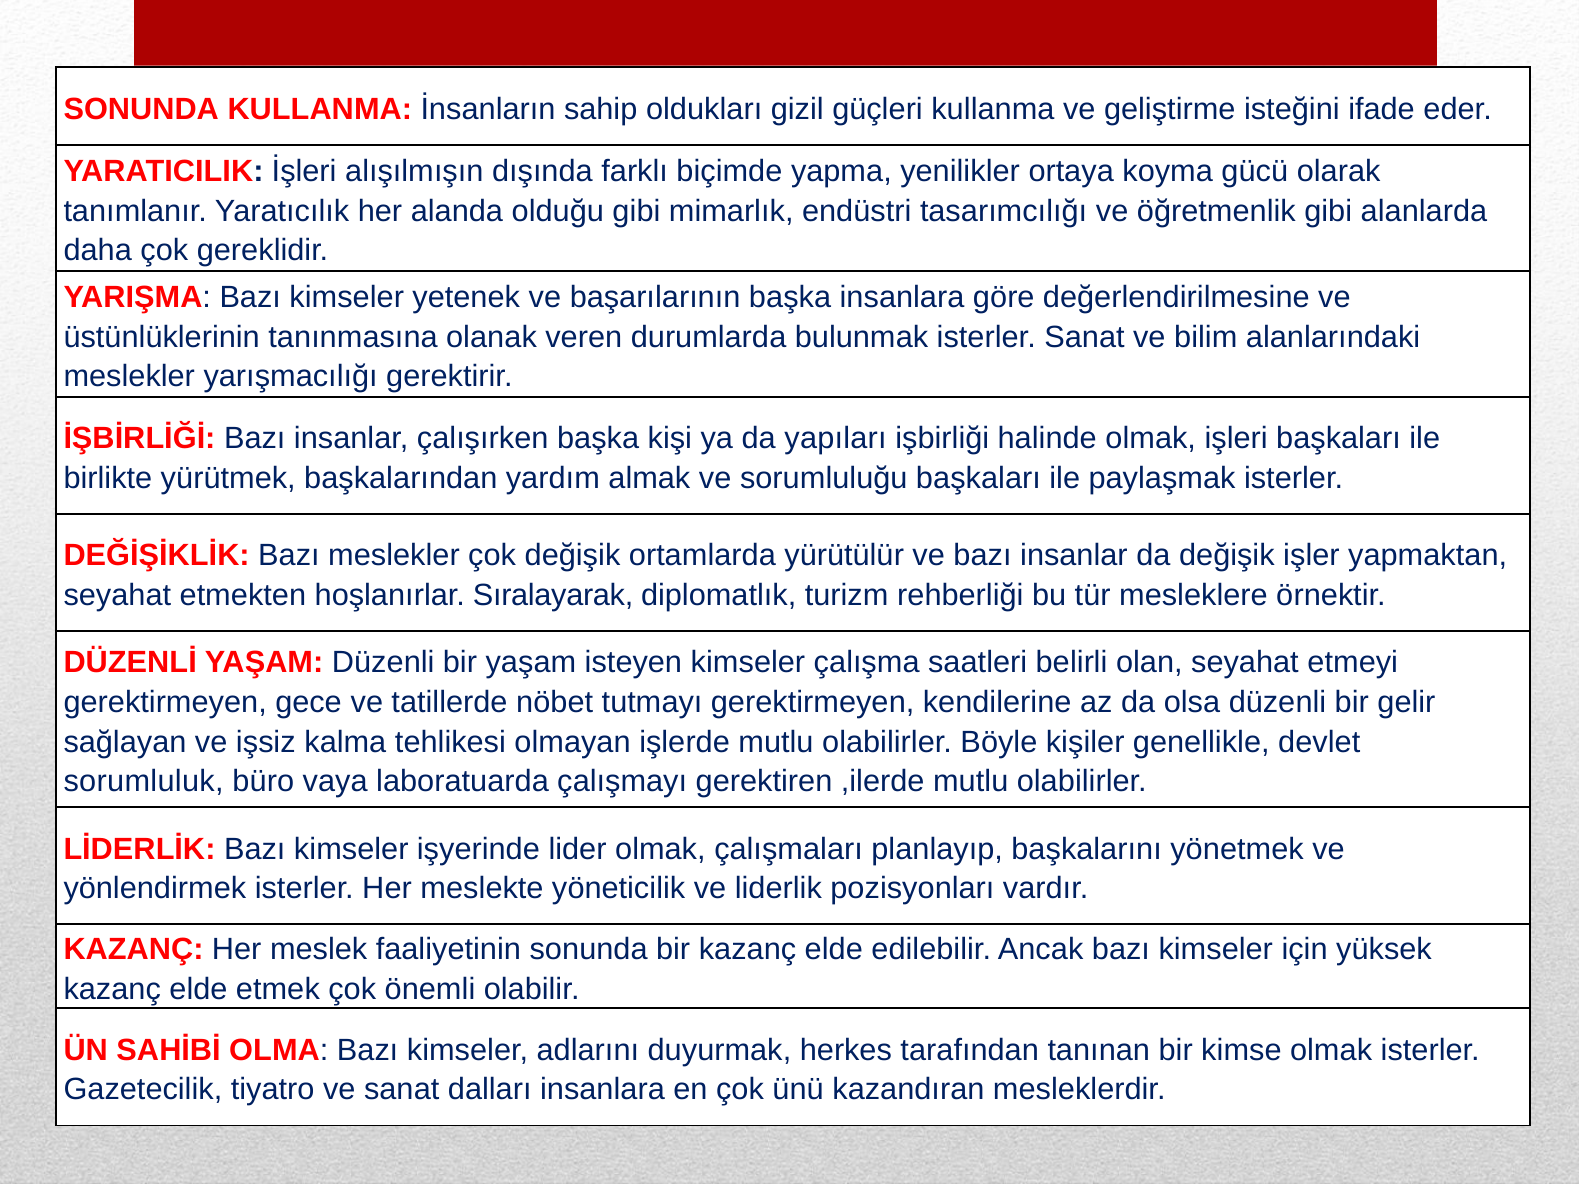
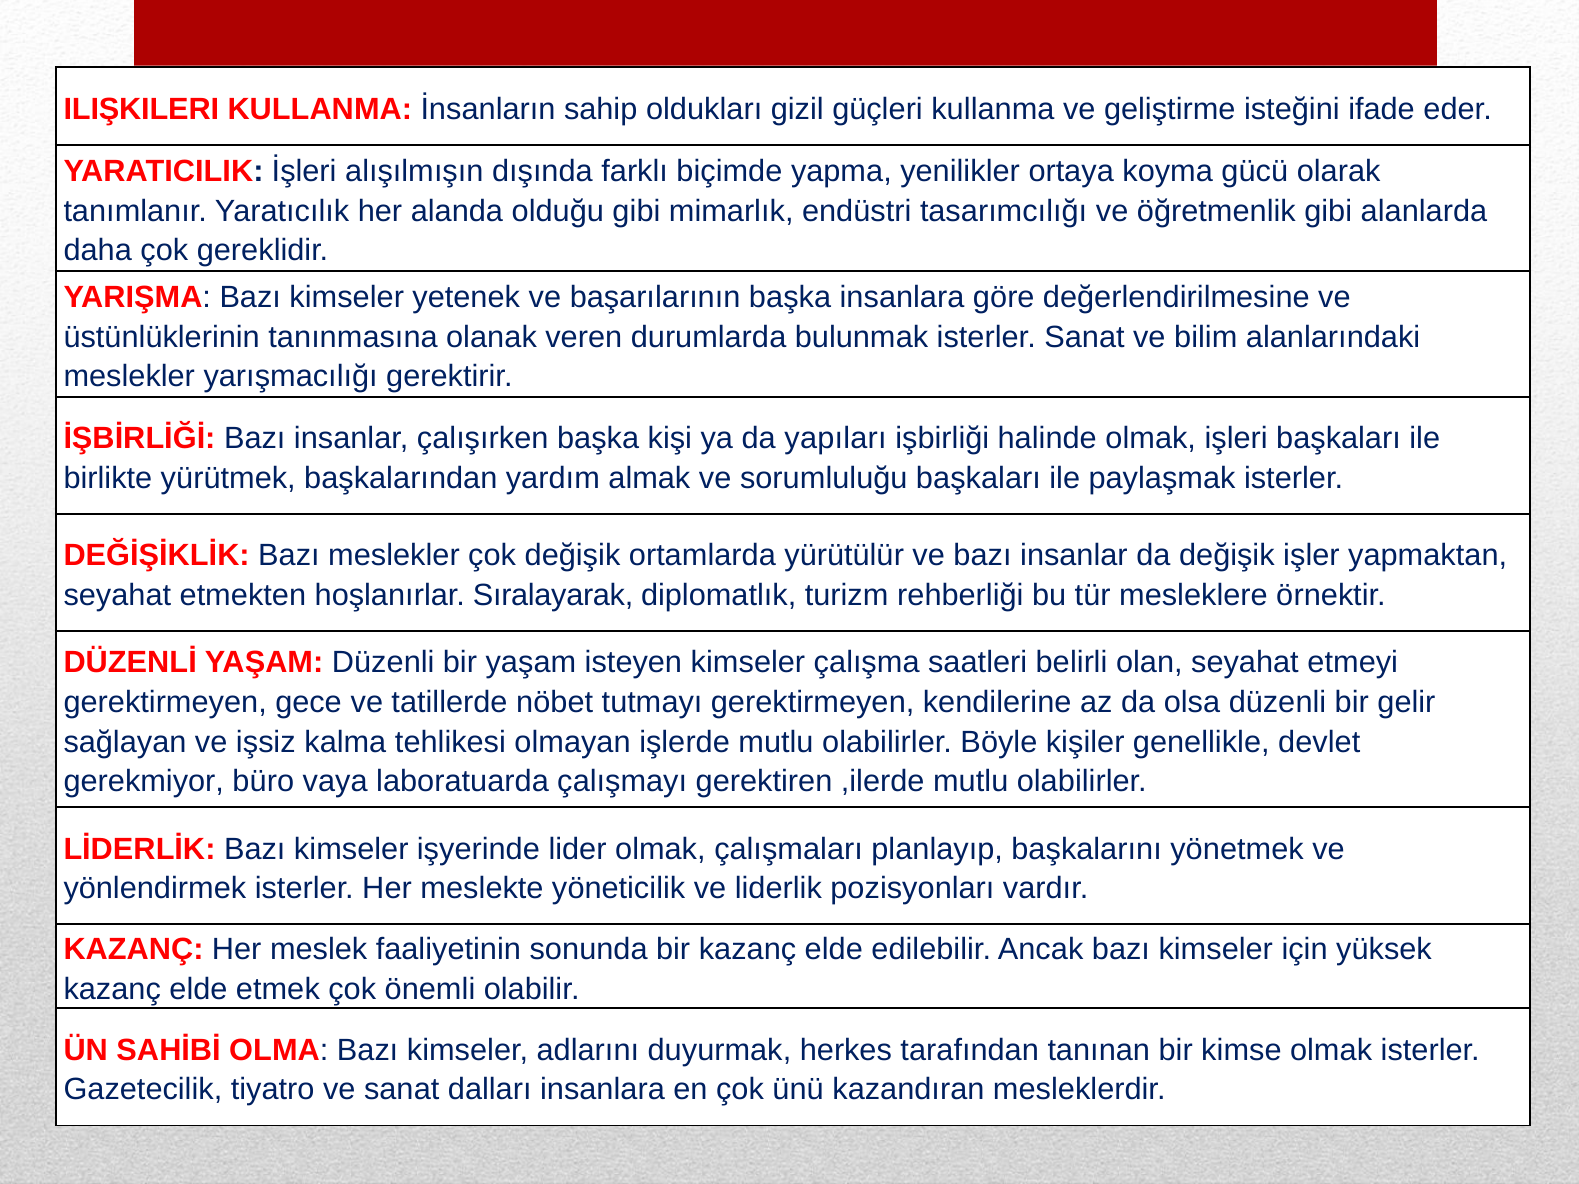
SONUNDA at (141, 109): SONUNDA -> ILIŞKILERI
sorumluluk: sorumluluk -> gerekmiyor
